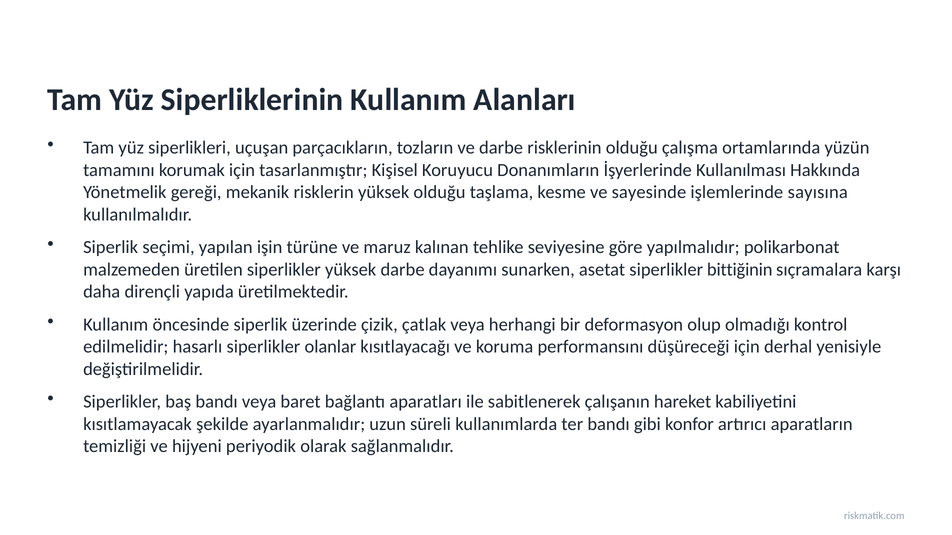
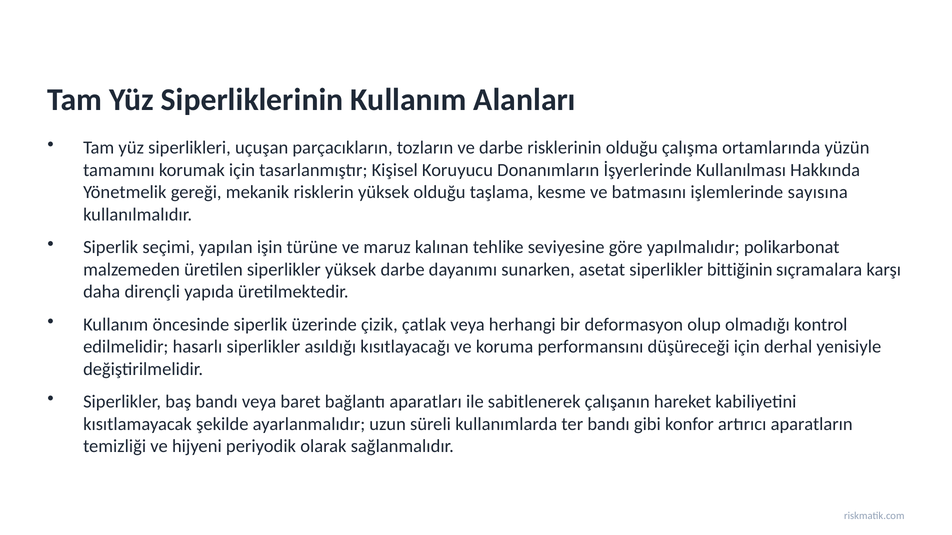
sayesinde: sayesinde -> batmasını
olanlar: olanlar -> asıldığı
